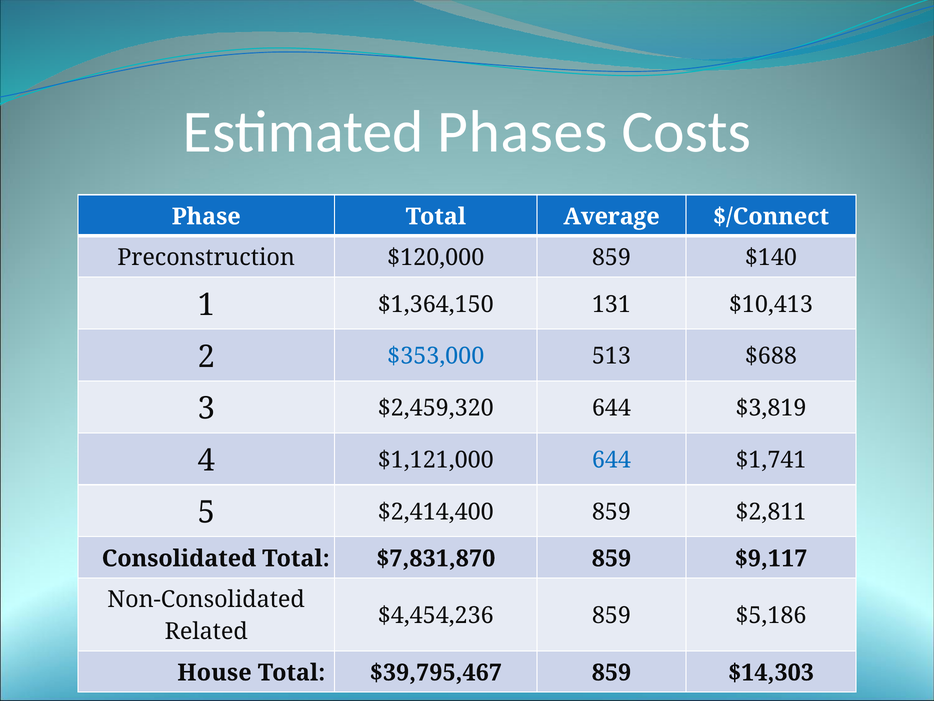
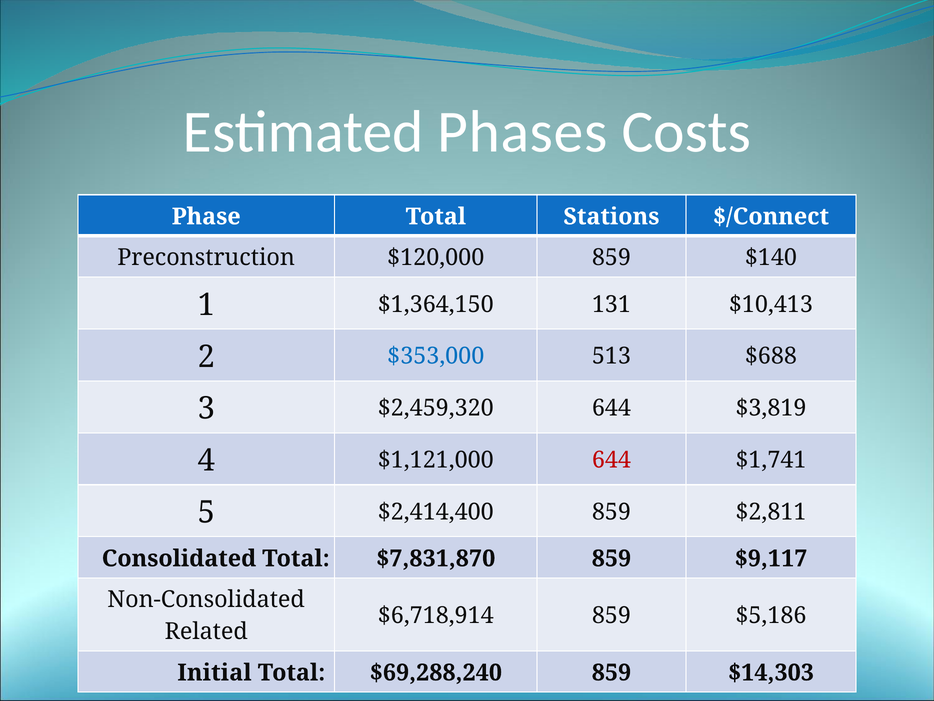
Average: Average -> Stations
644 at (611, 460) colour: blue -> red
$4,454,236: $4,454,236 -> $6,718,914
House: House -> Initial
$39,795,467: $39,795,467 -> $69,288,240
